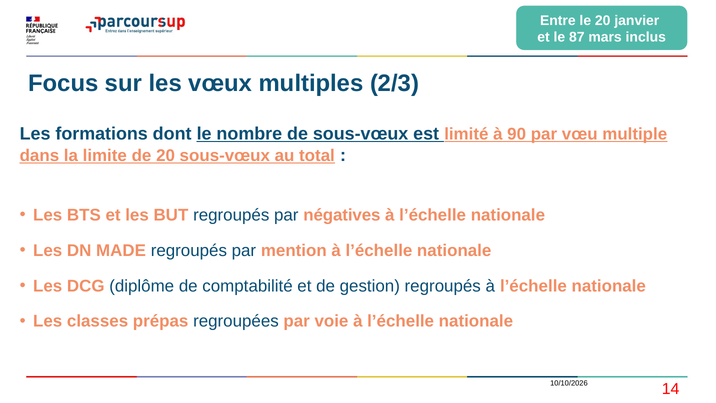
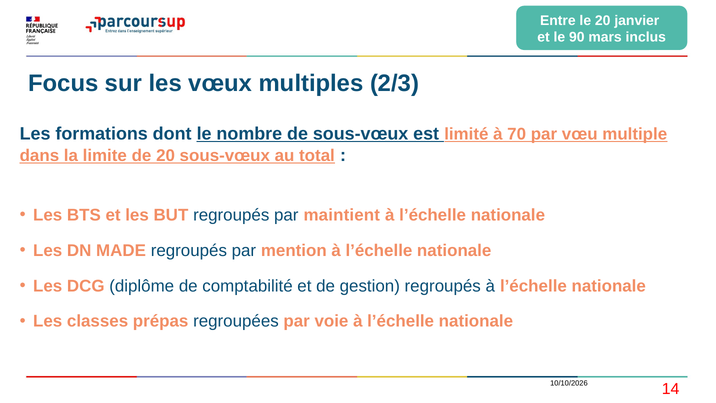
87: 87 -> 90
90: 90 -> 70
négatives: négatives -> maintient
